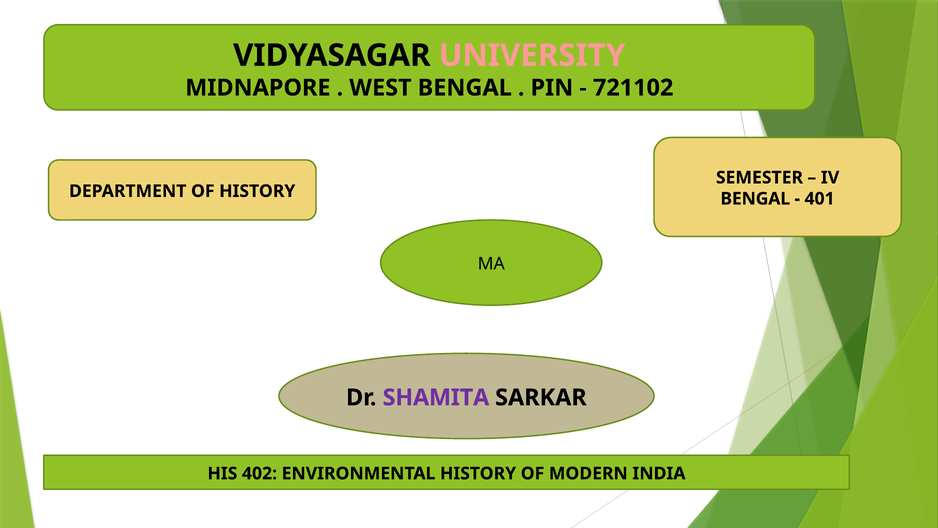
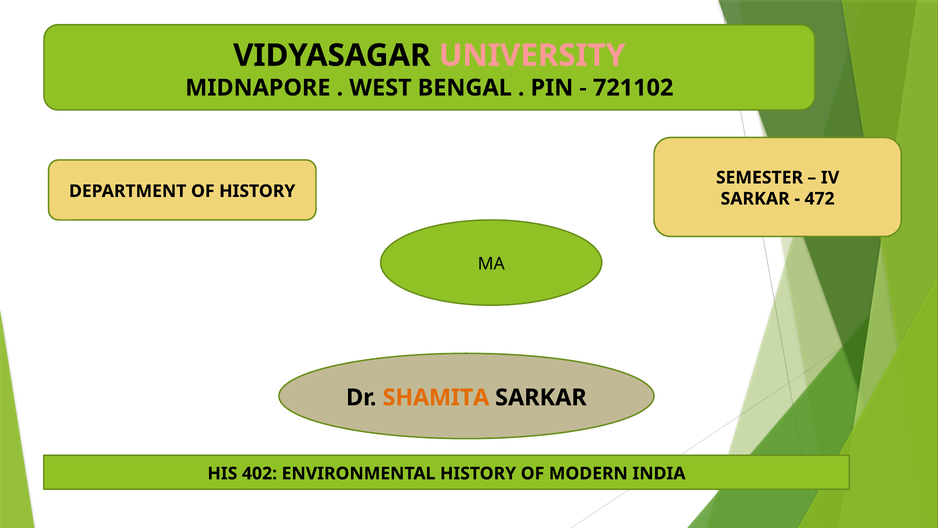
BENGAL at (755, 199): BENGAL -> SARKAR
401: 401 -> 472
SHAMITA colour: purple -> orange
